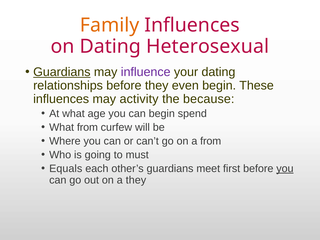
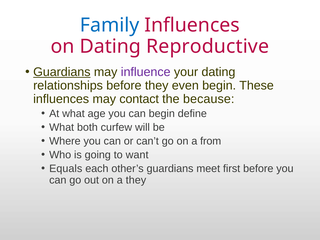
Family colour: orange -> blue
Heterosexual: Heterosexual -> Reproductive
activity: activity -> contact
spend: spend -> define
What from: from -> both
must: must -> want
you at (285, 169) underline: present -> none
